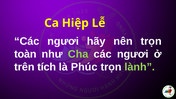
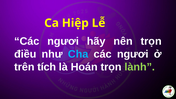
toàn: toàn -> điều
Cha colour: light green -> light blue
Phúc: Phúc -> Hoán
